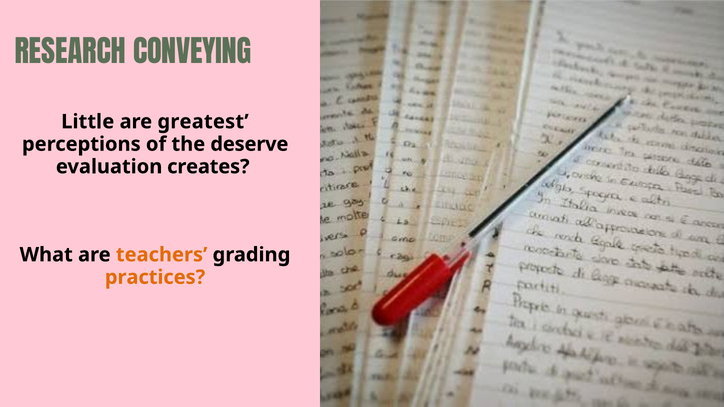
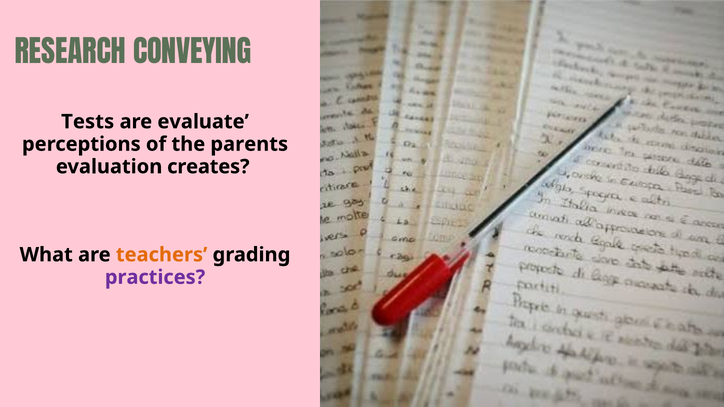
Little: Little -> Tests
greatest: greatest -> evaluate
deserve: deserve -> parents
practices colour: orange -> purple
